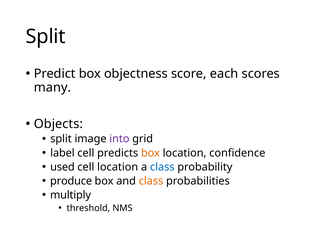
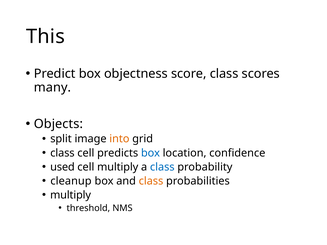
Split at (46, 37): Split -> This
score each: each -> class
into colour: purple -> orange
label at (62, 153): label -> class
box at (150, 153) colour: orange -> blue
cell location: location -> multiply
produce: produce -> cleanup
